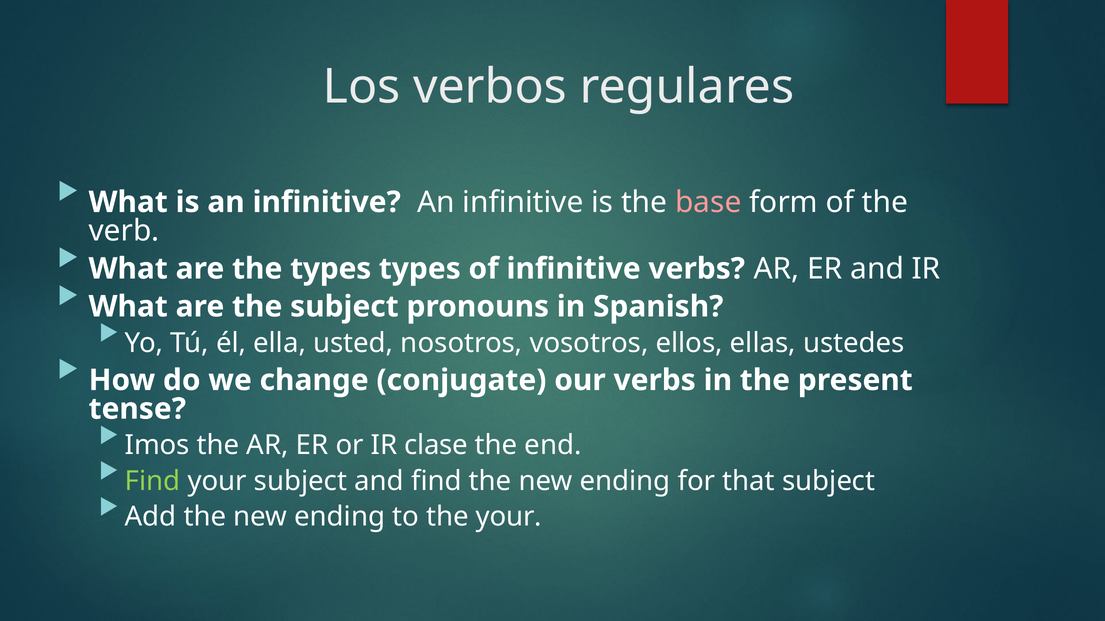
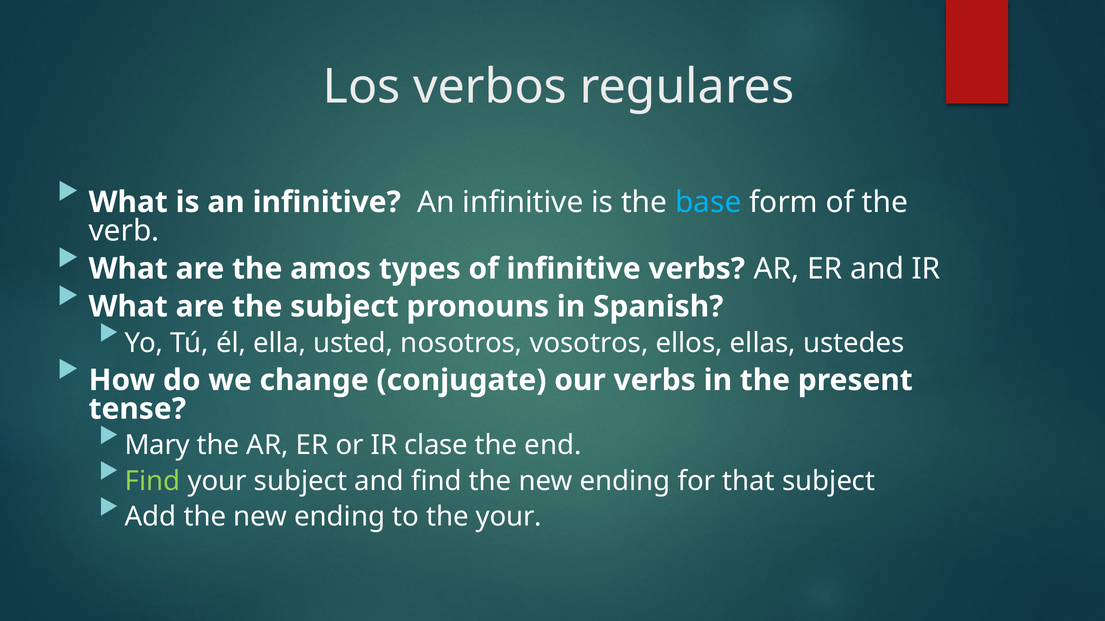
base colour: pink -> light blue
the types: types -> amos
Imos: Imos -> Mary
